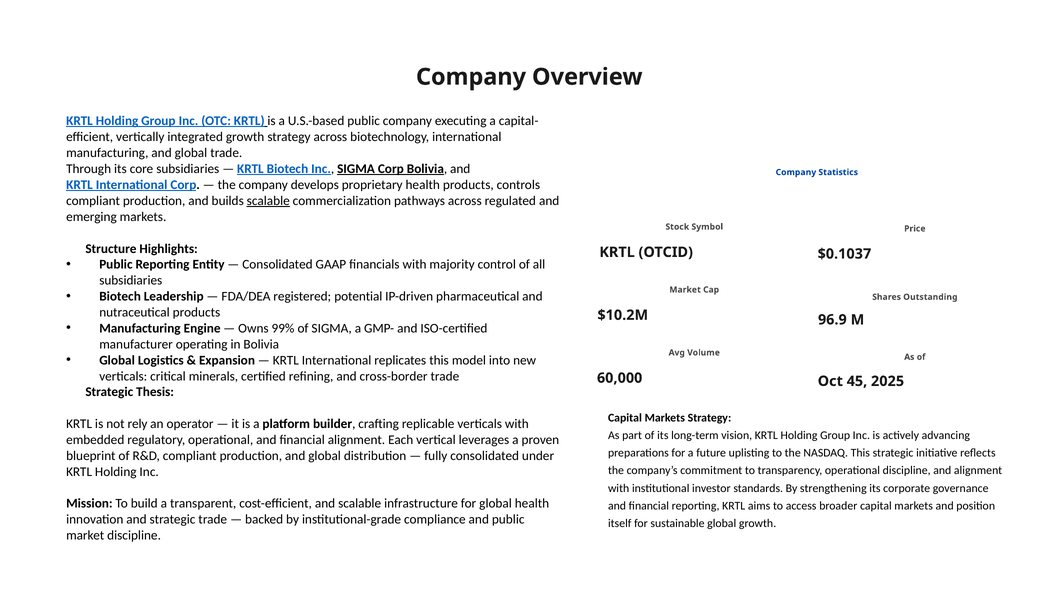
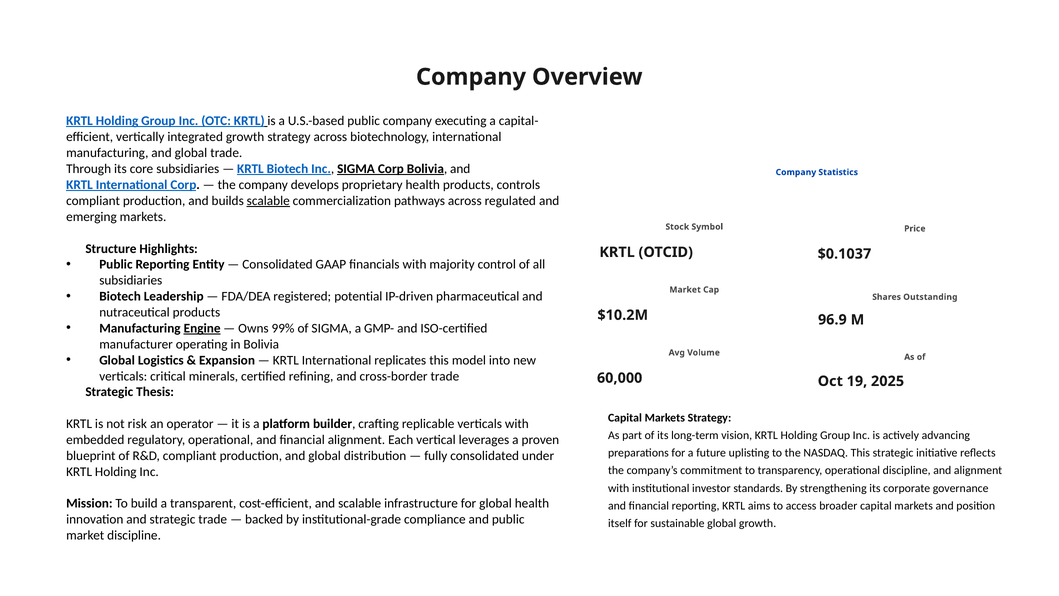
Engine underline: none -> present
45: 45 -> 19
rely: rely -> risk
